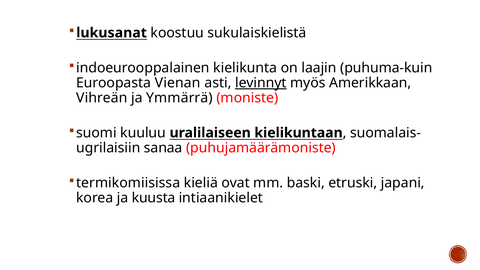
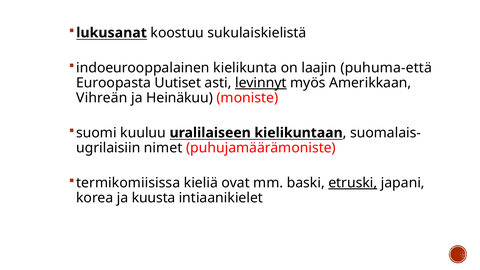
puhuma-kuin: puhuma-kuin -> puhuma-että
Vienan: Vienan -> Uutiset
Ymmärrä: Ymmärrä -> Heinäkuu
sanaa: sanaa -> nimet
etruski underline: none -> present
